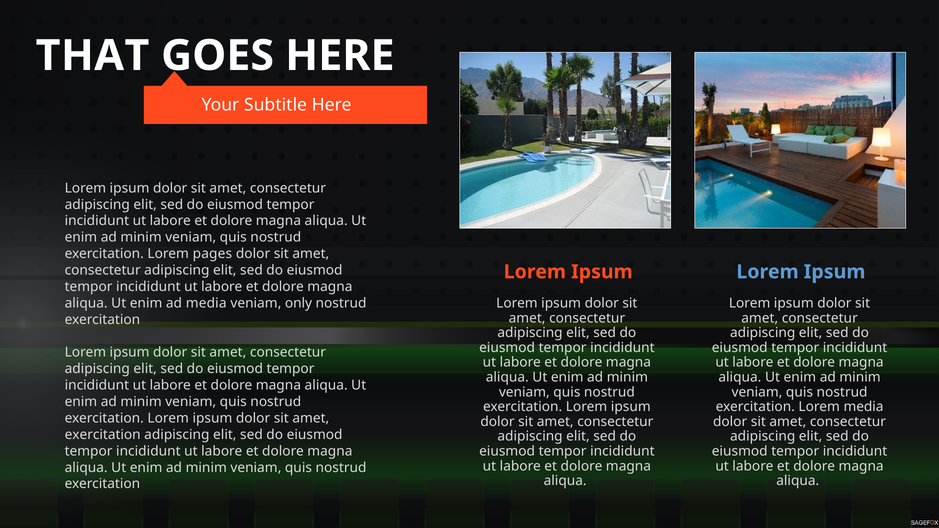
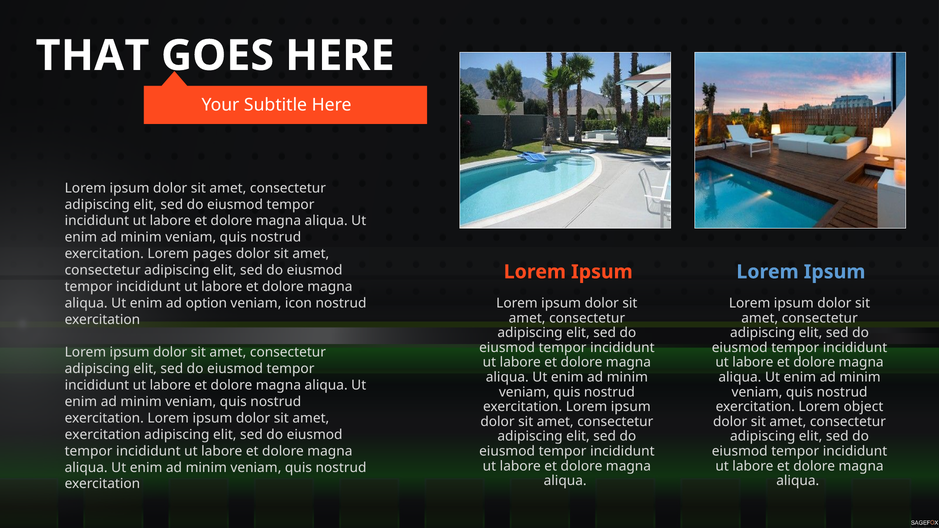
ad media: media -> option
only: only -> icon
Lorem media: media -> object
